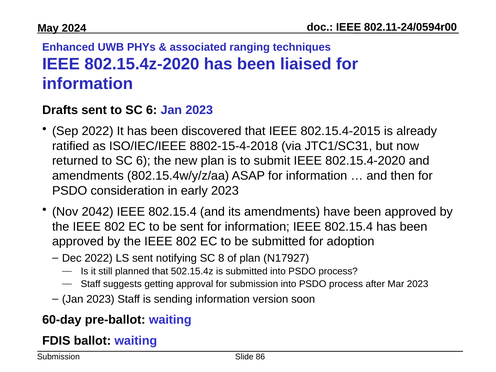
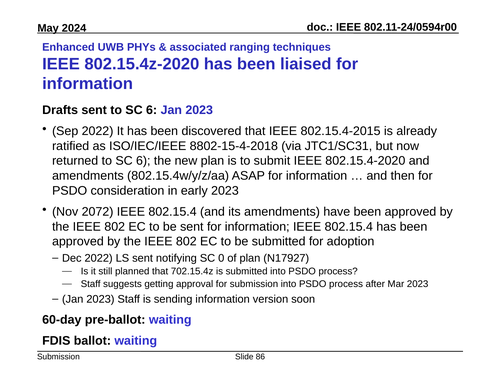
2042: 2042 -> 2072
8: 8 -> 0
502.15.4z: 502.15.4z -> 702.15.4z
